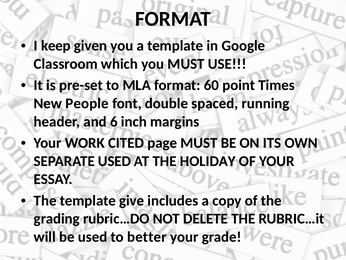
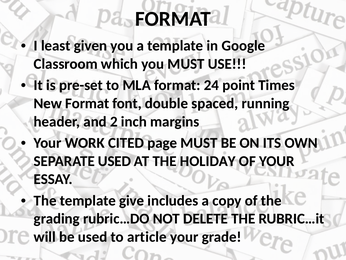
keep: keep -> least
60: 60 -> 24
New People: People -> Format
6: 6 -> 2
better: better -> article
